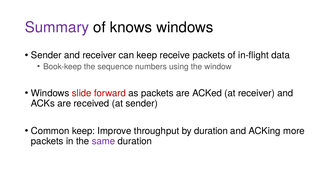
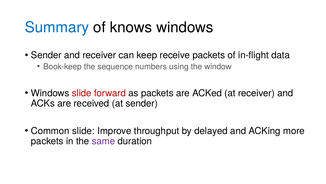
Summary colour: purple -> blue
Common keep: keep -> slide
by duration: duration -> delayed
